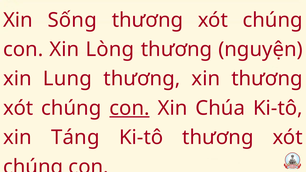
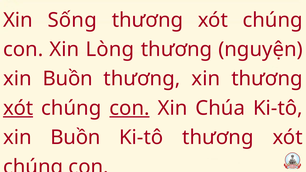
Lung at (67, 79): Lung -> Buồn
xót at (18, 108) underline: none -> present
Táng at (75, 138): Táng -> Buồn
